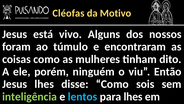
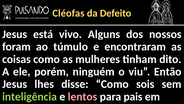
Motivo: Motivo -> Defeito
lentos colour: light blue -> pink
para lhes: lhes -> pais
